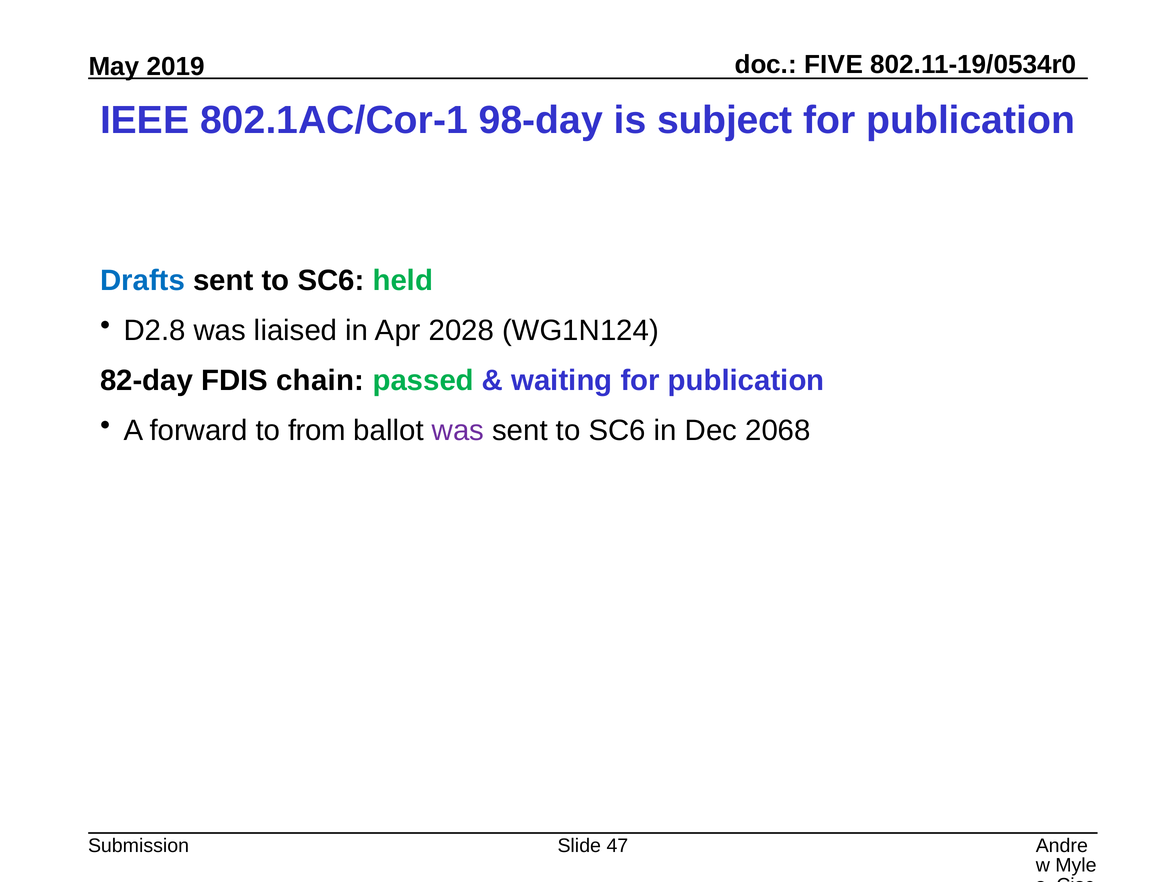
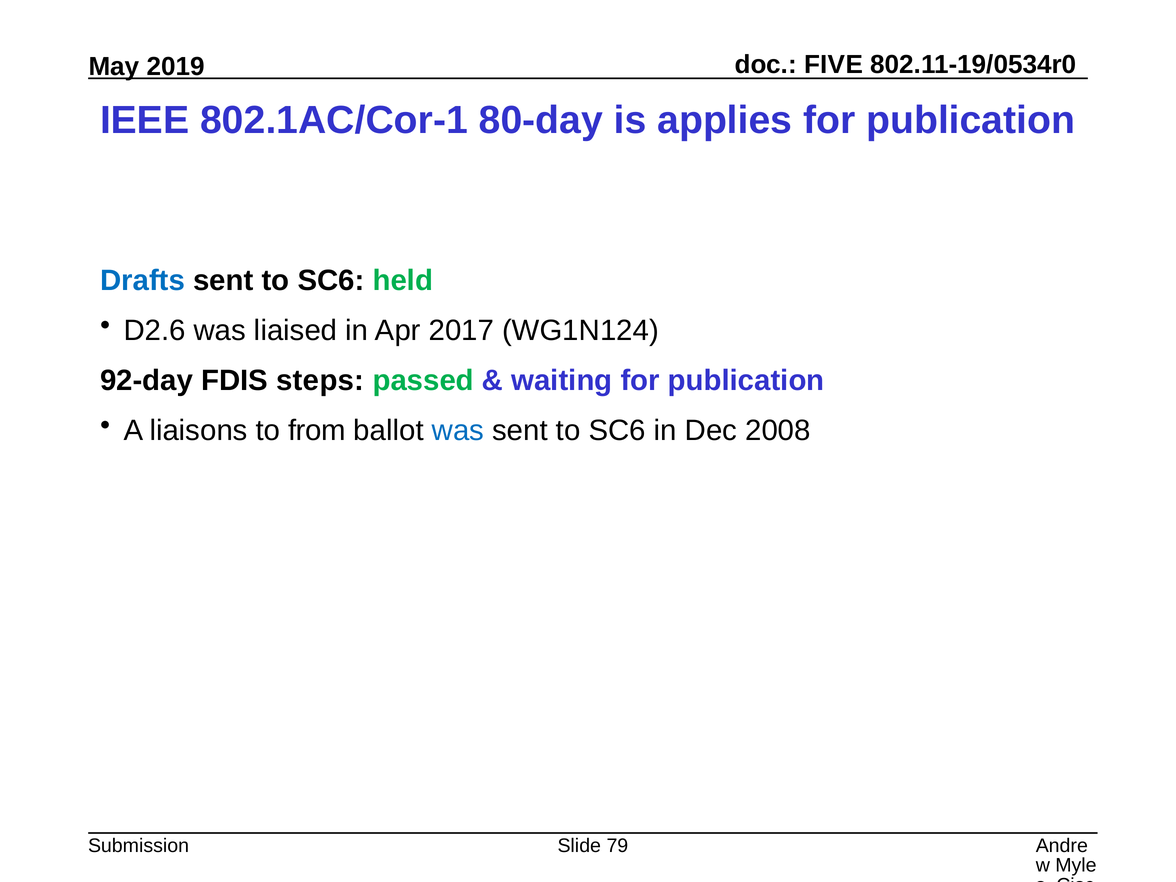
98-day: 98-day -> 80-day
subject: subject -> applies
D2.8: D2.8 -> D2.6
2028: 2028 -> 2017
82-day: 82-day -> 92-day
chain: chain -> steps
forward: forward -> liaisons
was at (458, 430) colour: purple -> blue
2068: 2068 -> 2008
47: 47 -> 79
